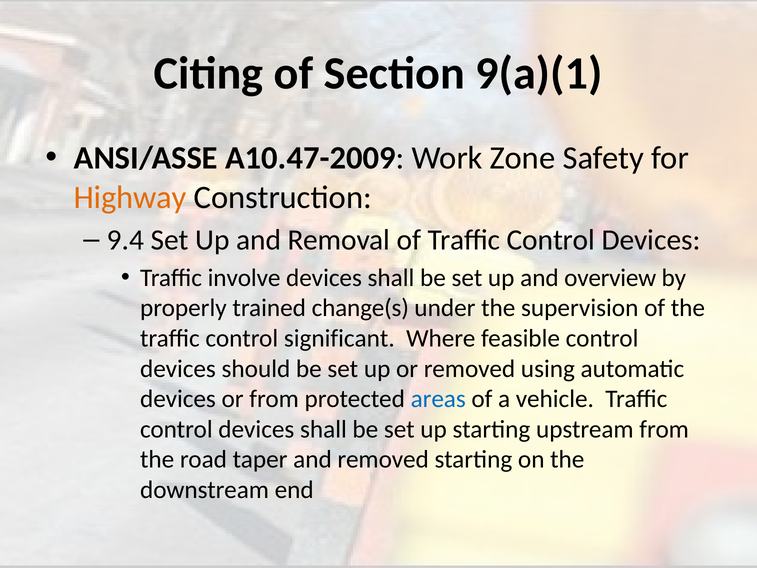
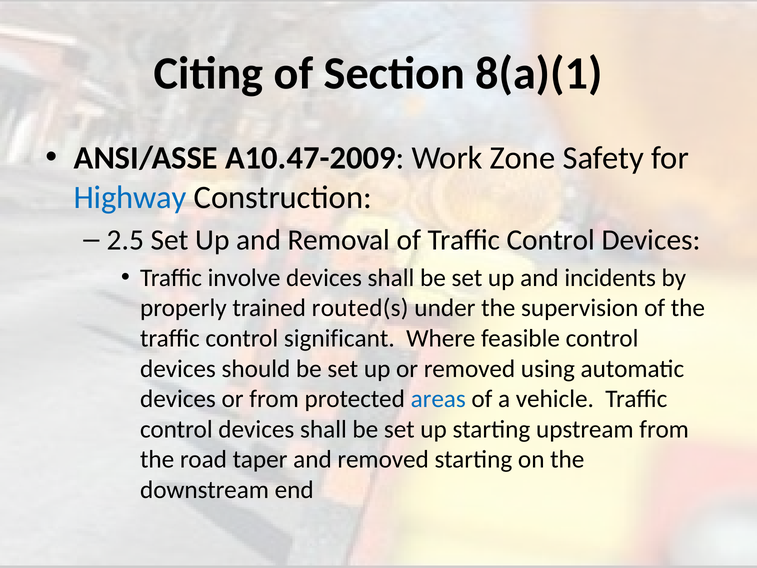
9(a)(1: 9(a)(1 -> 8(a)(1
Highway colour: orange -> blue
9.4: 9.4 -> 2.5
overview: overview -> incidents
change(s: change(s -> routed(s
